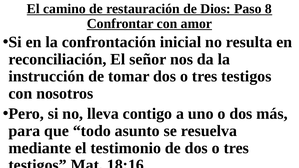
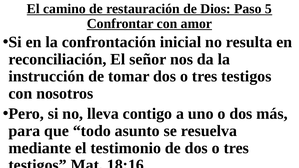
8: 8 -> 5
